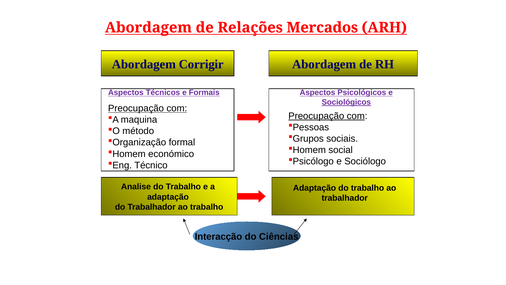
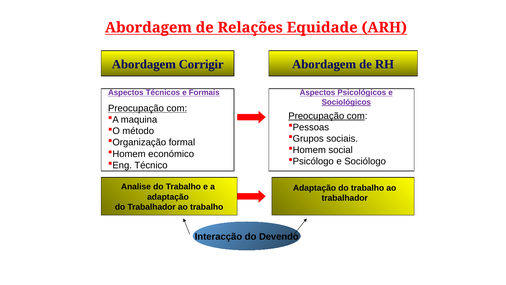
Mercados: Mercados -> Equidade
Ciências: Ciências -> Devendo
